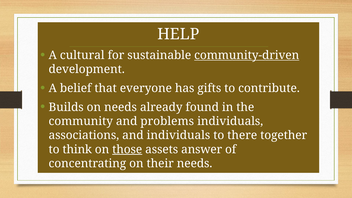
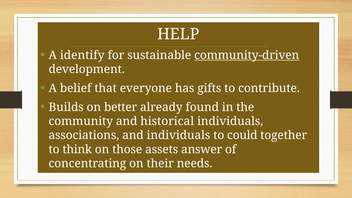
cultural: cultural -> identify
on needs: needs -> better
problems: problems -> historical
there: there -> could
those underline: present -> none
